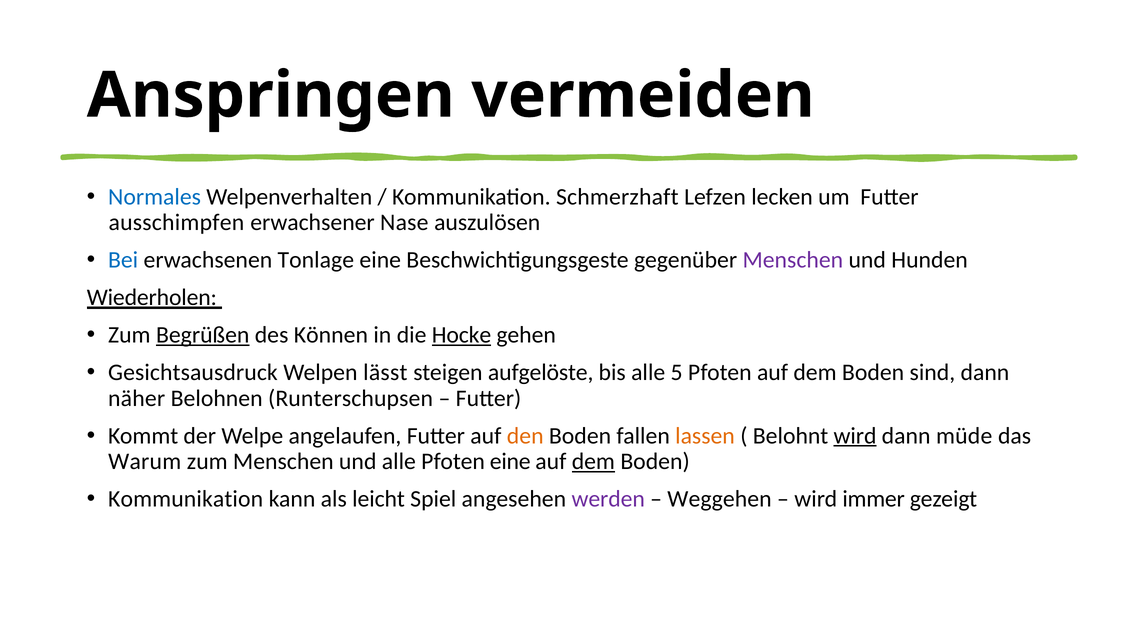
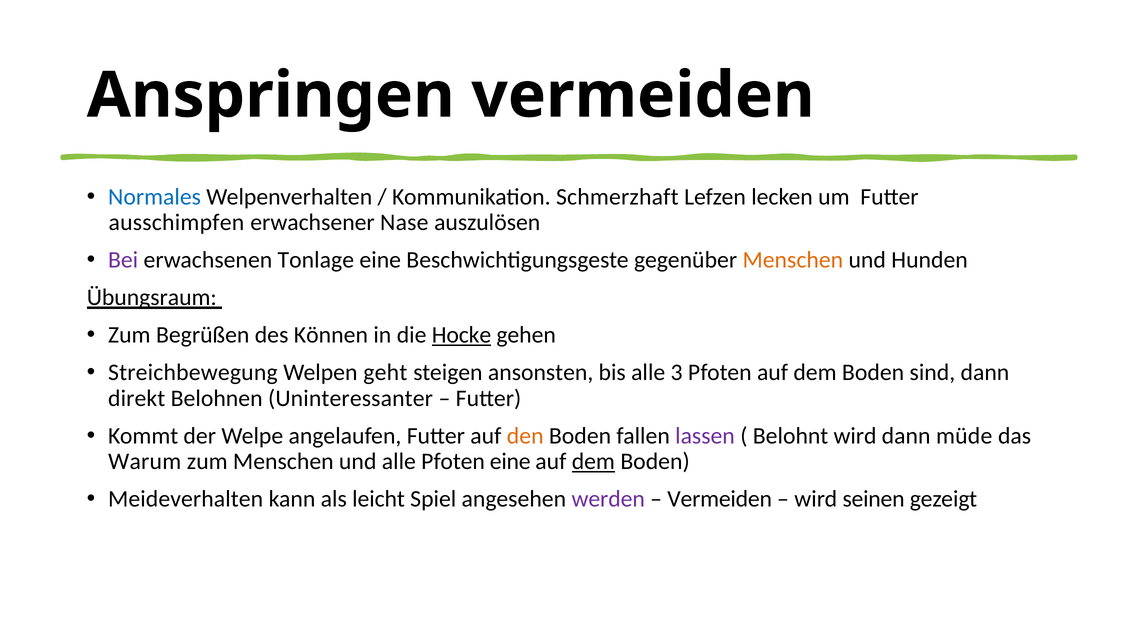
Bei colour: blue -> purple
Menschen at (793, 260) colour: purple -> orange
Wiederholen: Wiederholen -> Übungsraum
Begrüßen underline: present -> none
Gesichtsausdruck: Gesichtsausdruck -> Streichbewegung
lässt: lässt -> geht
aufgelöste: aufgelöste -> ansonsten
5: 5 -> 3
näher: näher -> direkt
Runterschupsen: Runterschupsen -> Uninteressanter
lassen colour: orange -> purple
wird at (855, 436) underline: present -> none
Kommunikation at (186, 499): Kommunikation -> Meideverhalten
Weggehen at (720, 499): Weggehen -> Vermeiden
immer: immer -> seinen
